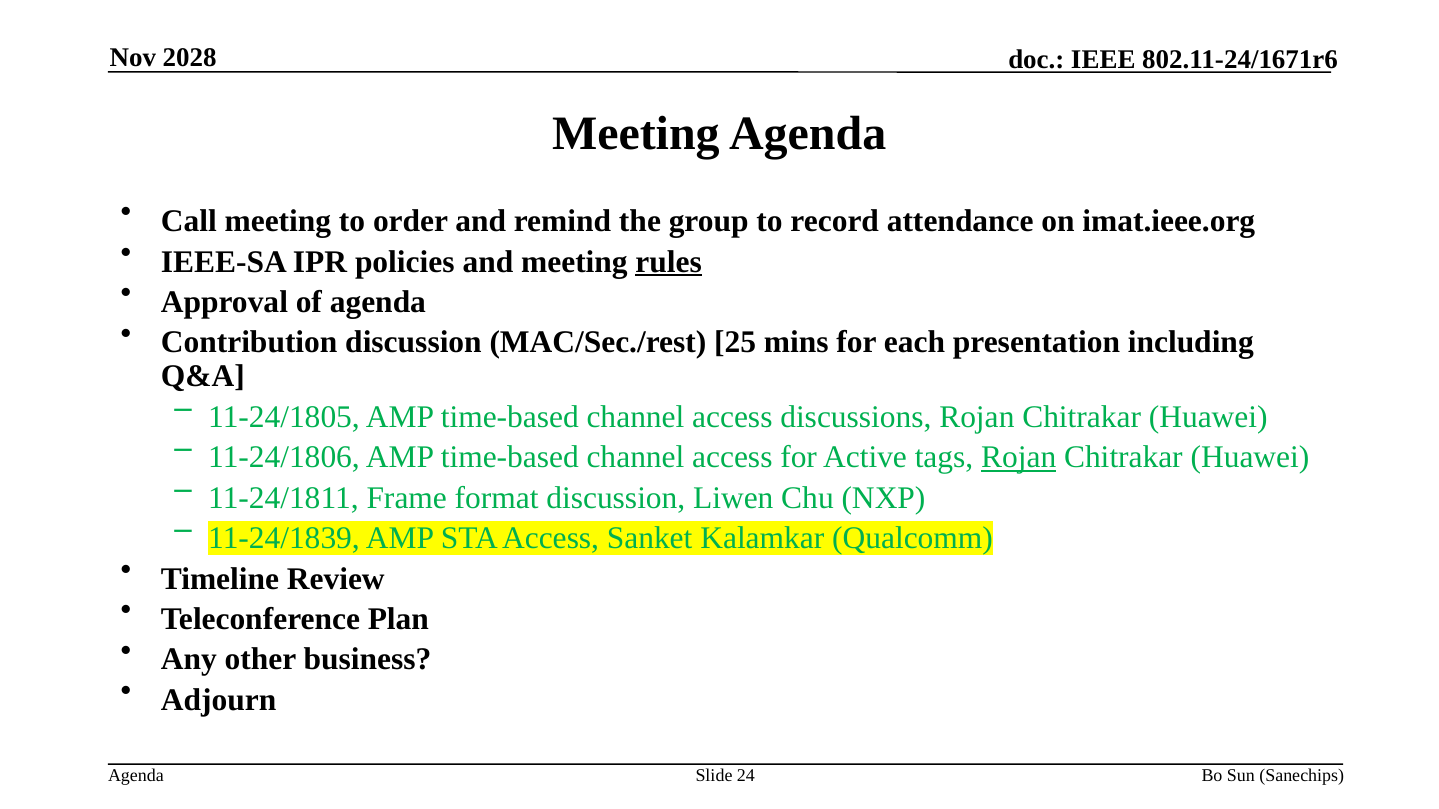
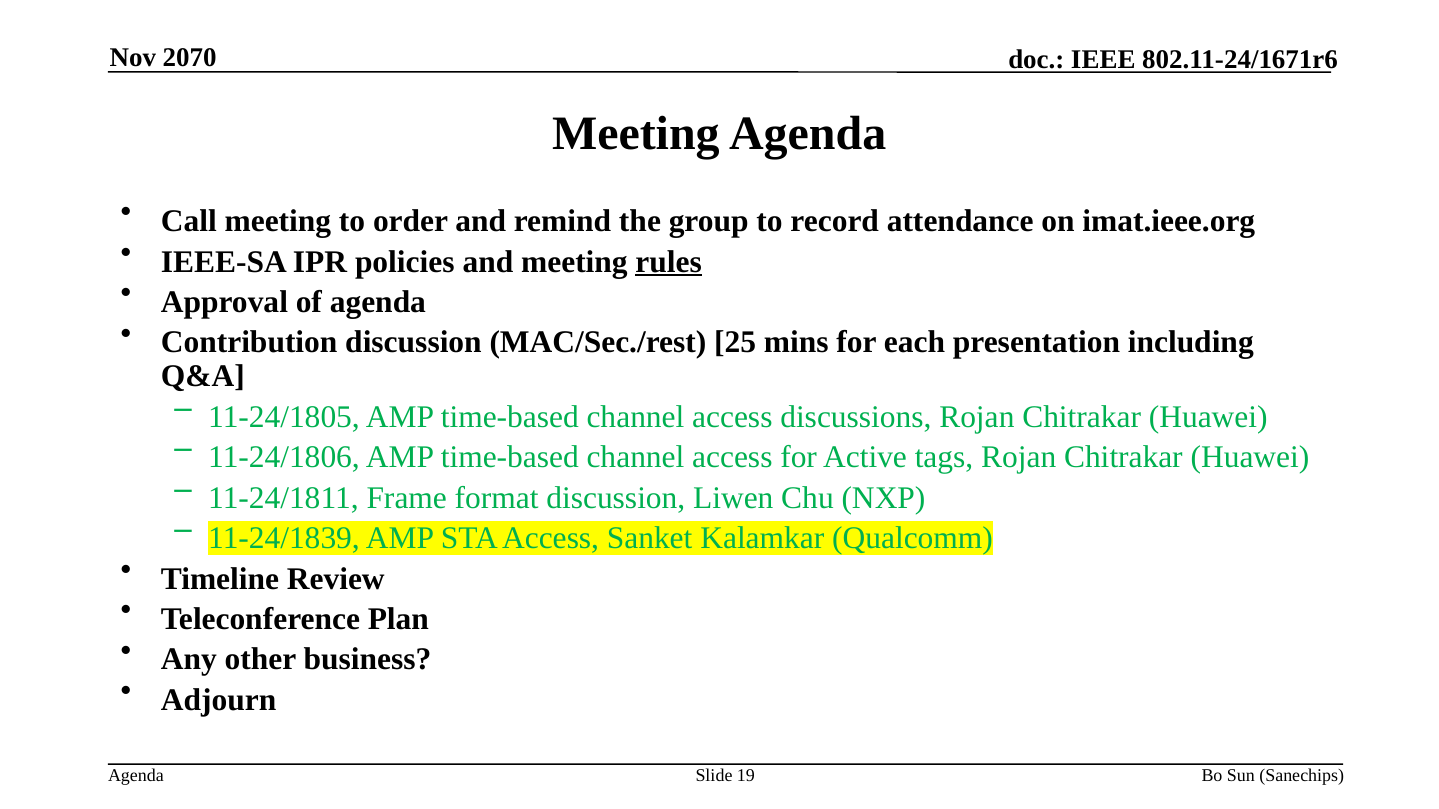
2028: 2028 -> 2070
Rojan at (1019, 458) underline: present -> none
24: 24 -> 19
